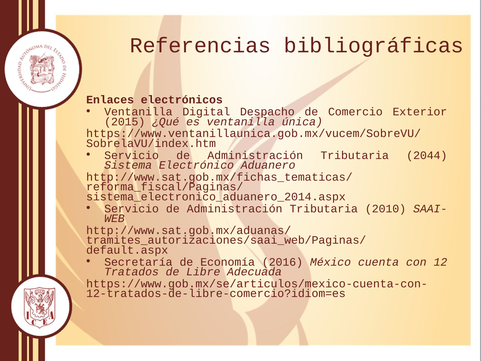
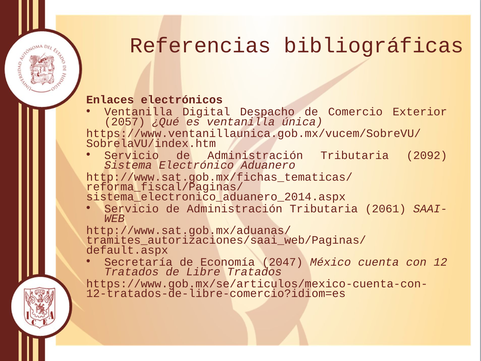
2015: 2015 -> 2057
2044: 2044 -> 2092
2010: 2010 -> 2061
2016: 2016 -> 2047
Libre Adecuada: Adecuada -> Tratados
